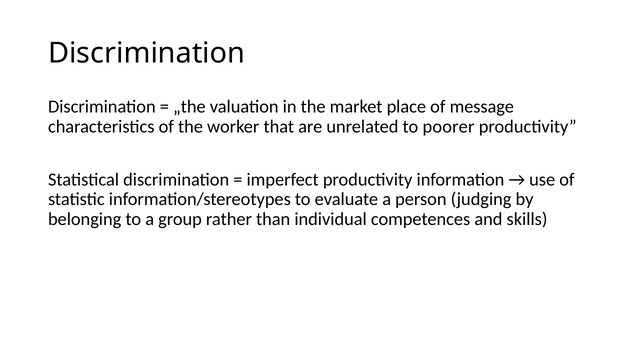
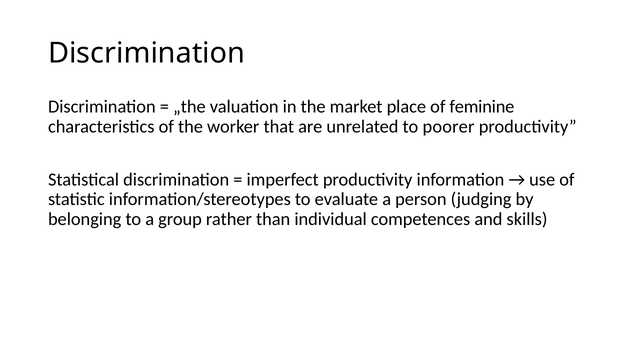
message: message -> feminine
